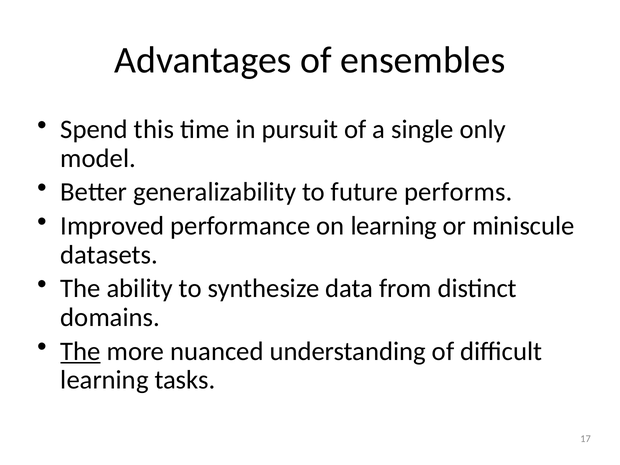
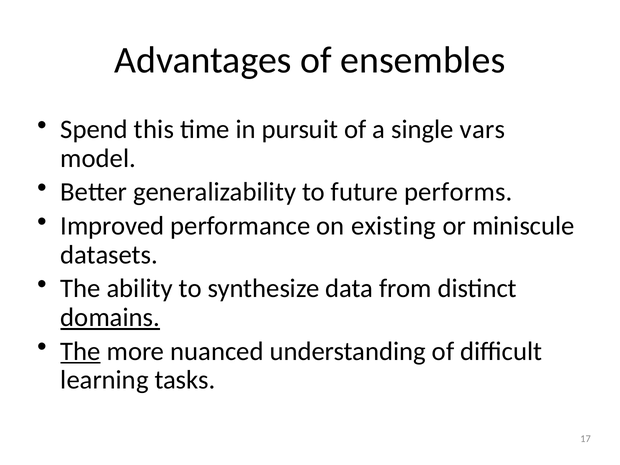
only: only -> vars
on learning: learning -> existing
domains underline: none -> present
